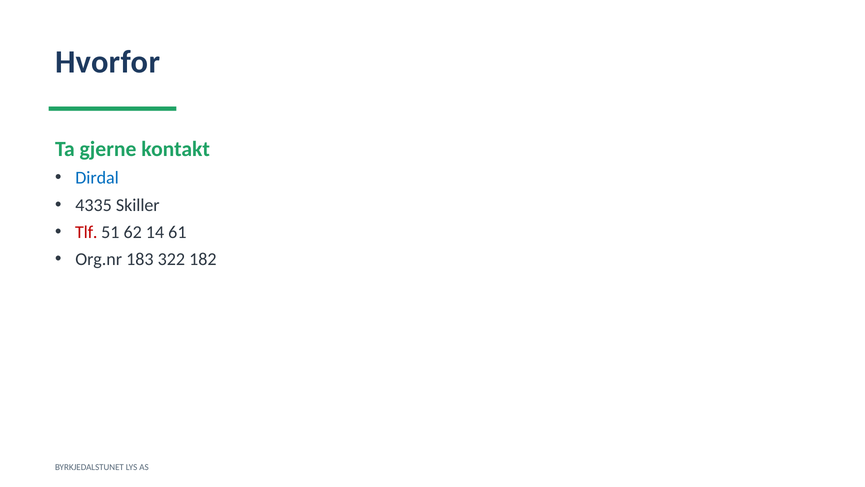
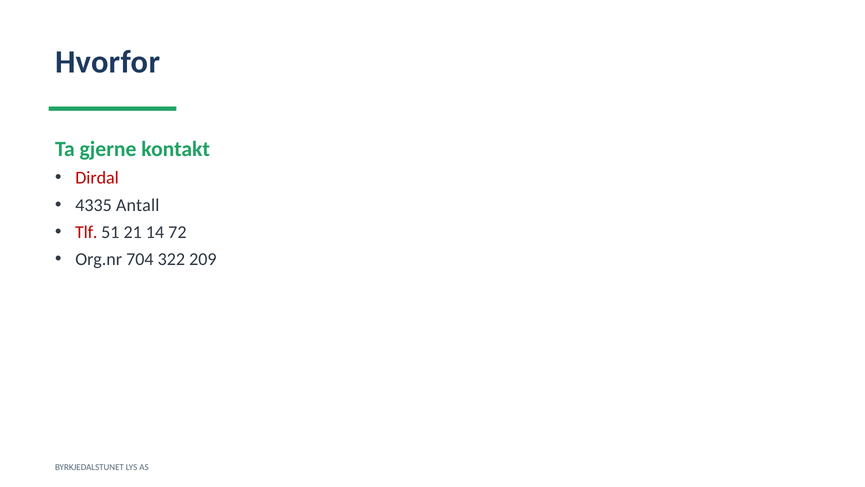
Dirdal colour: blue -> red
Skiller: Skiller -> Antall
62: 62 -> 21
61: 61 -> 72
183: 183 -> 704
182: 182 -> 209
